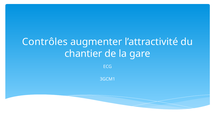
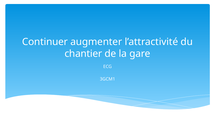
Contrôles: Contrôles -> Continuer
